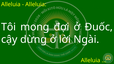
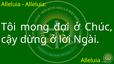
Đuốc: Đuốc -> Chúc
